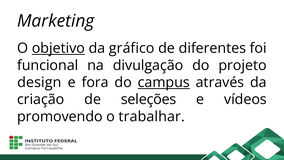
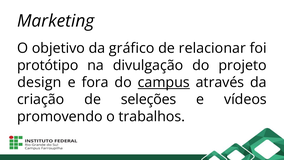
objetivo underline: present -> none
diferentes: diferentes -> relacionar
funcional: funcional -> protótipo
trabalhar: trabalhar -> trabalhos
